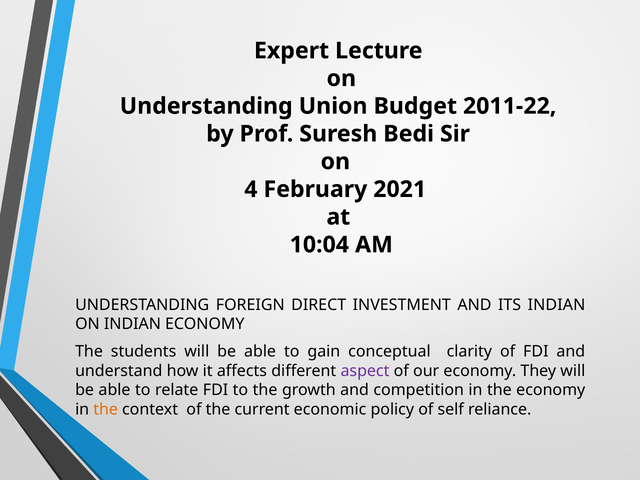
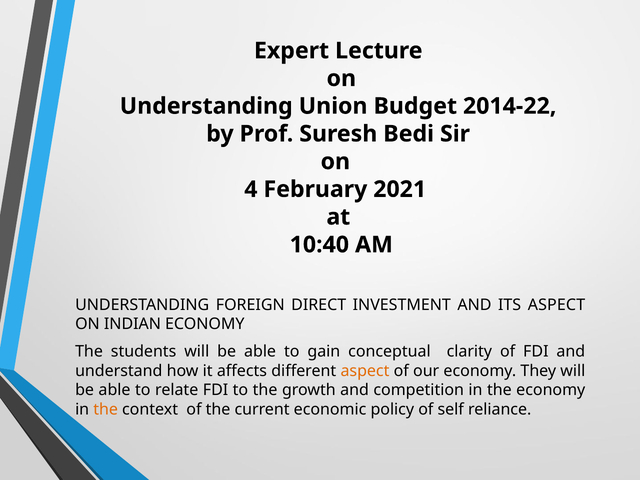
2011-22: 2011-22 -> 2014-22
10:04: 10:04 -> 10:40
ITS INDIAN: INDIAN -> ASPECT
aspect at (365, 371) colour: purple -> orange
